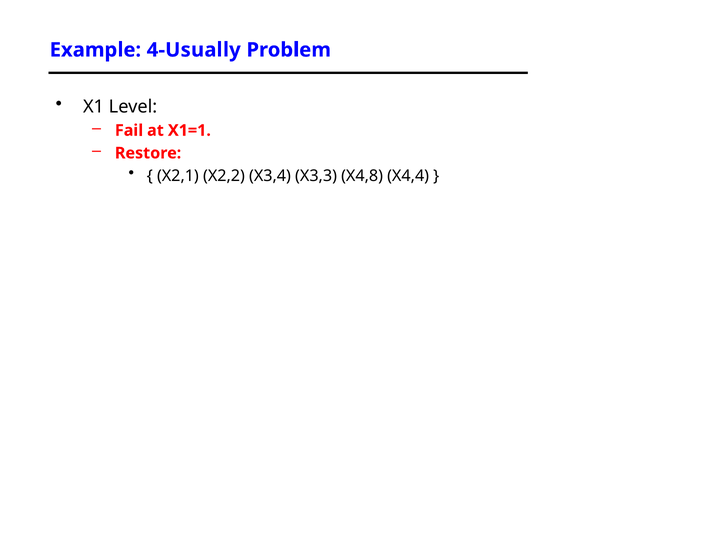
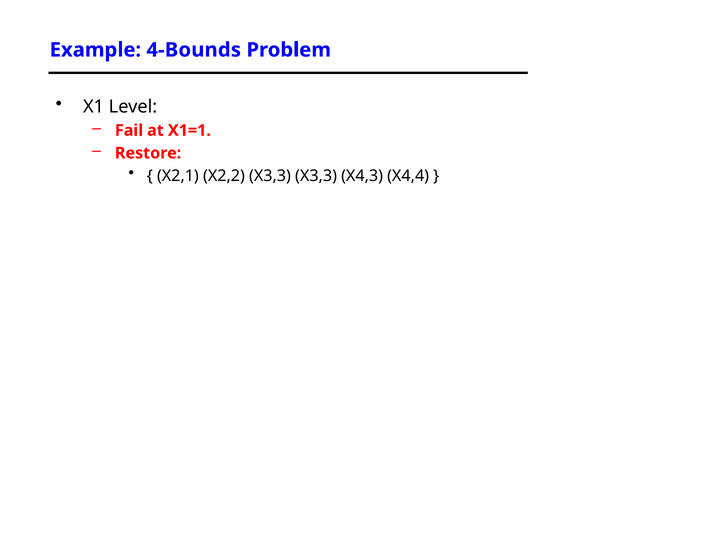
4-Usually: 4-Usually -> 4-Bounds
X2,2 X3,4: X3,4 -> X3,3
X4,8: X4,8 -> X4,3
